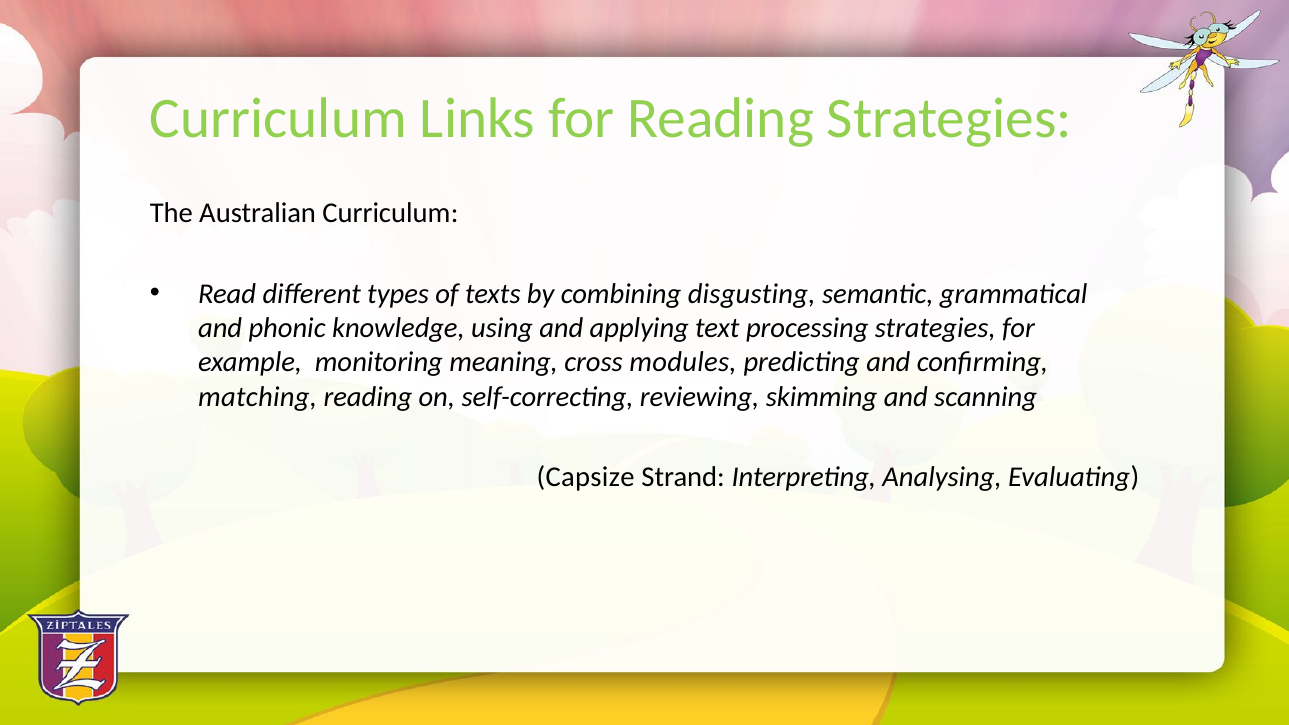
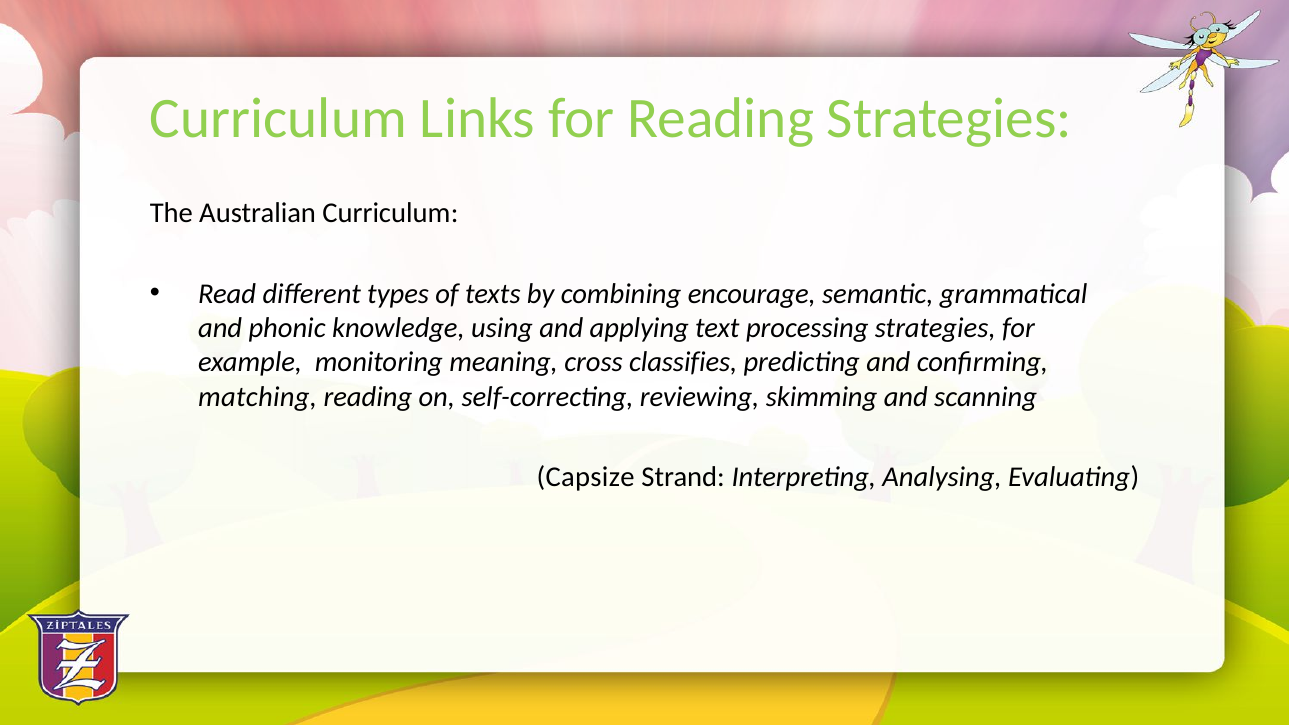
disgusting: disgusting -> encourage
modules: modules -> classifies
